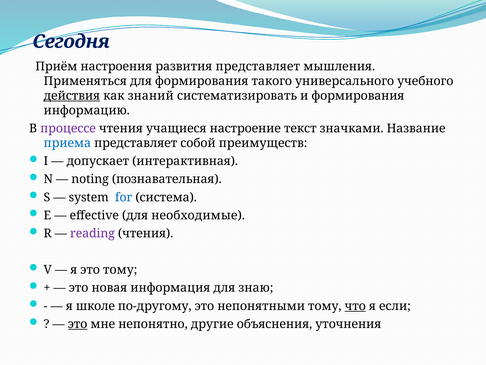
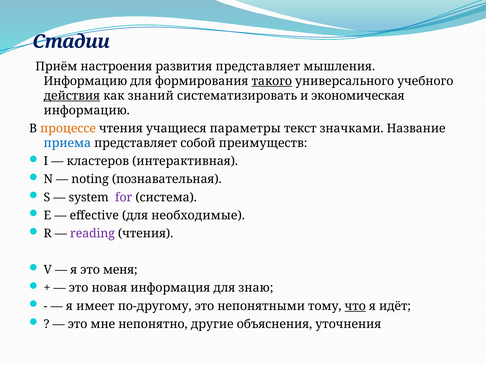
Сегодня: Сегодня -> Стадии
Применяться at (85, 81): Применяться -> Информацию
такого underline: none -> present
и формирования: формирования -> экономическая
процессе colour: purple -> orange
настроение: настроение -> параметры
допускает: допускает -> кластеров
for colour: blue -> purple
это тому: тому -> меня
школе: школе -> имеет
если: если -> идёт
это at (78, 324) underline: present -> none
